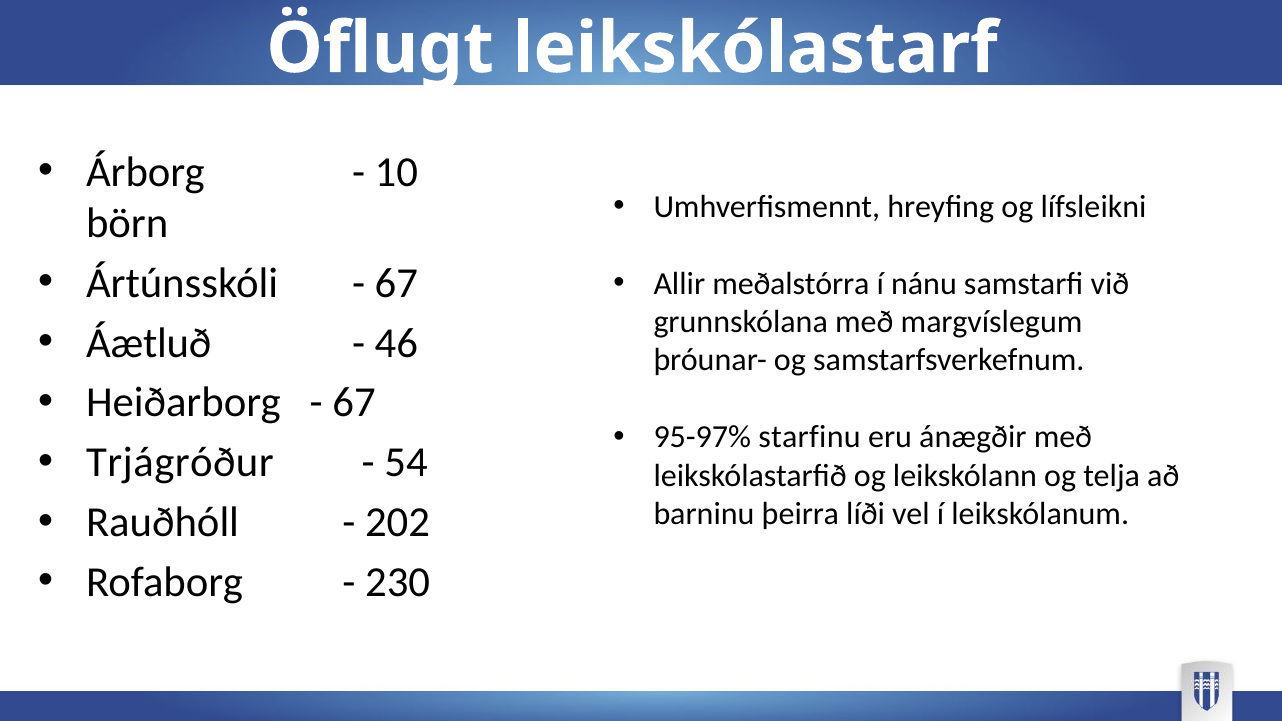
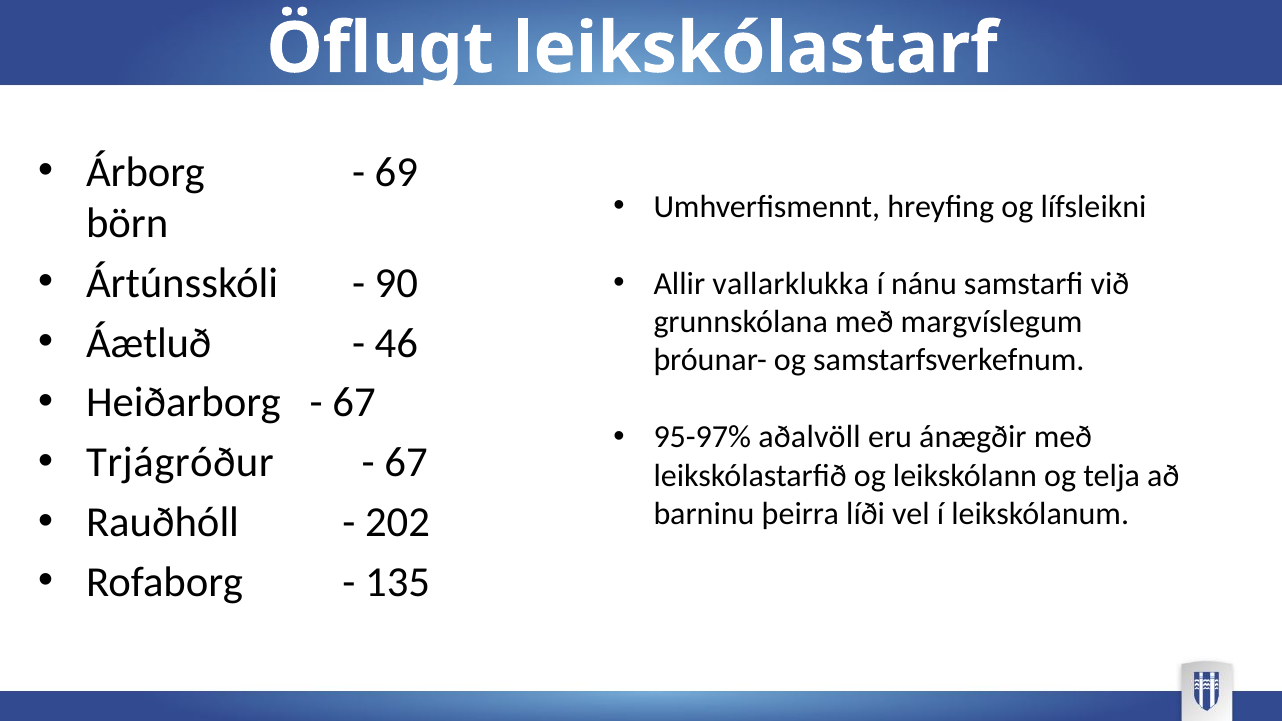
10: 10 -> 69
67 at (396, 283): 67 -> 90
meðalstórra: meðalstórra -> vallarklukka
starfinu: starfinu -> aðalvöll
54 at (406, 463): 54 -> 67
230: 230 -> 135
